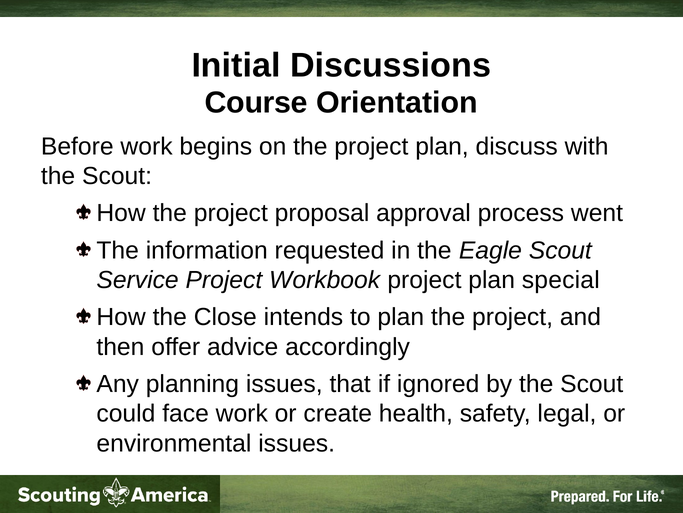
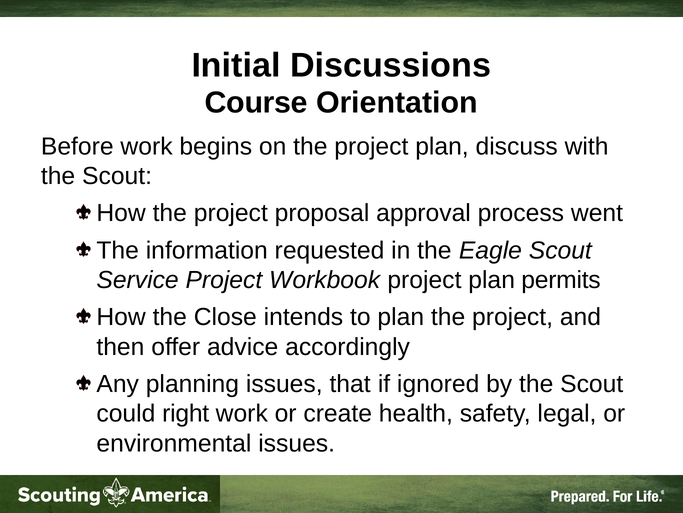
special: special -> permits
face: face -> right
